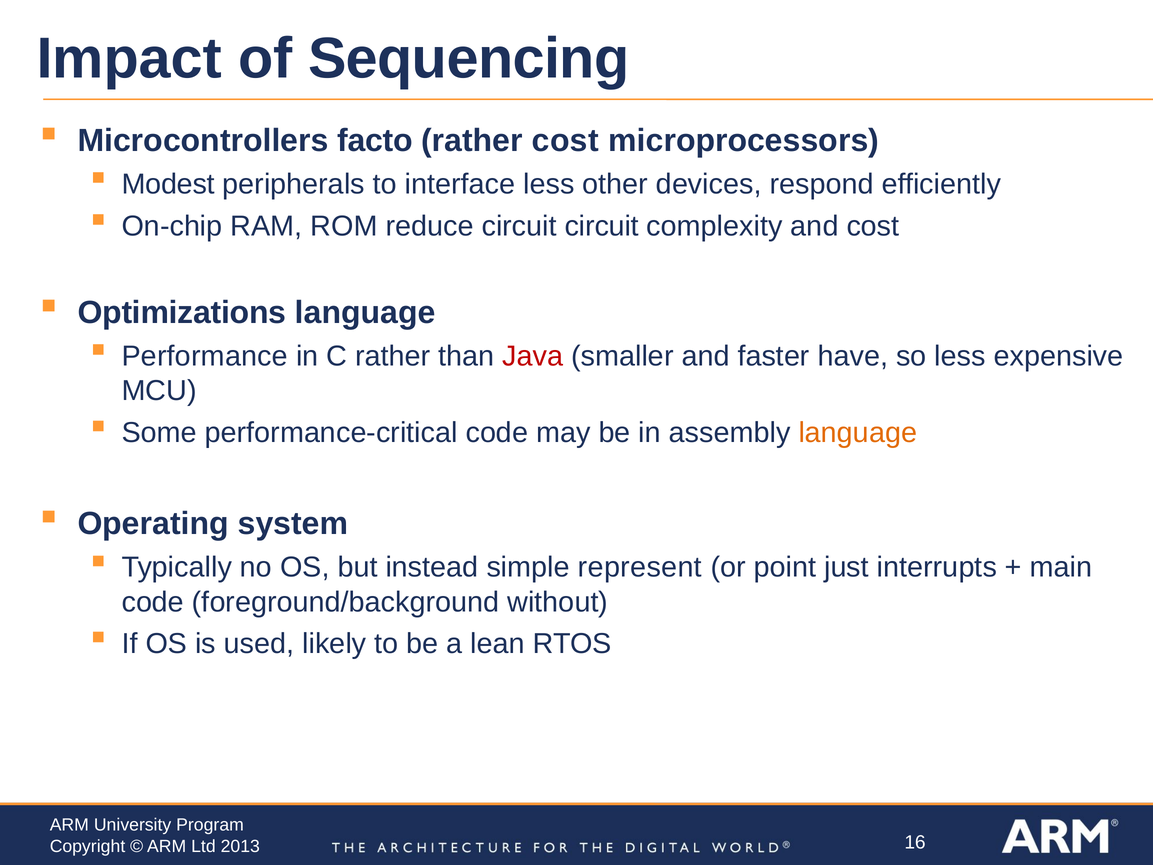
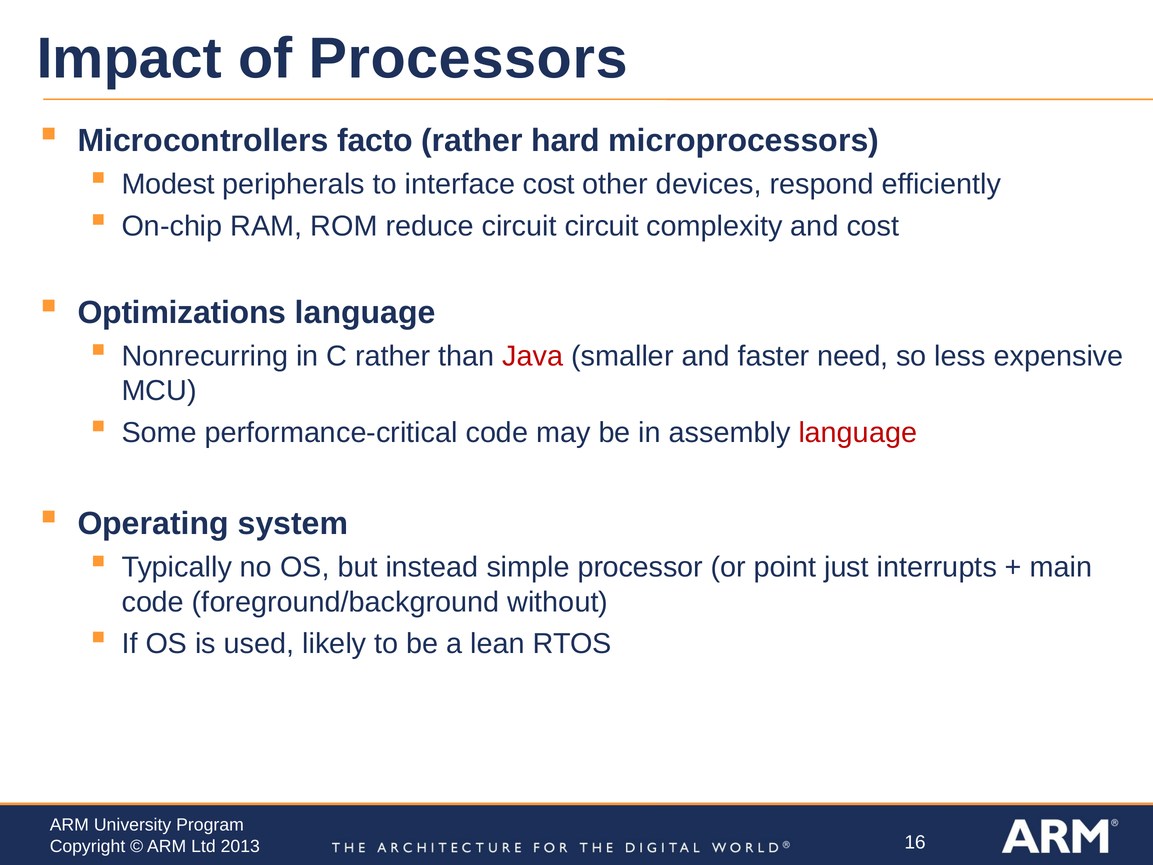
Sequencing: Sequencing -> Processors
rather cost: cost -> hard
interface less: less -> cost
Performance: Performance -> Nonrecurring
have: have -> need
language at (858, 433) colour: orange -> red
represent: represent -> processor
